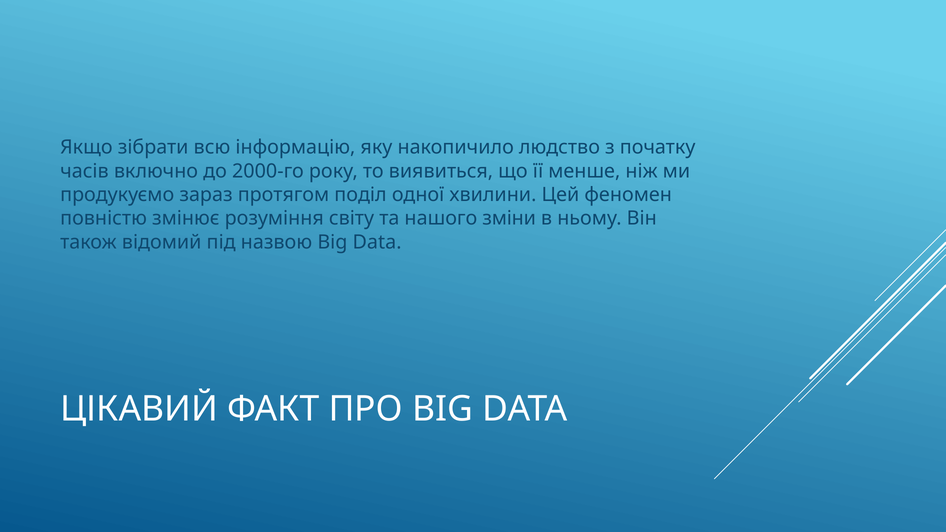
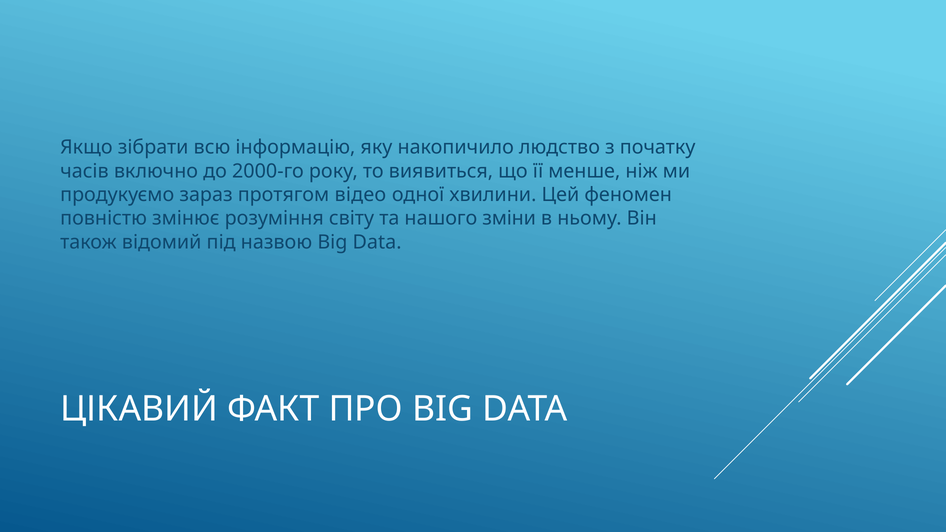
поділ: поділ -> відео
